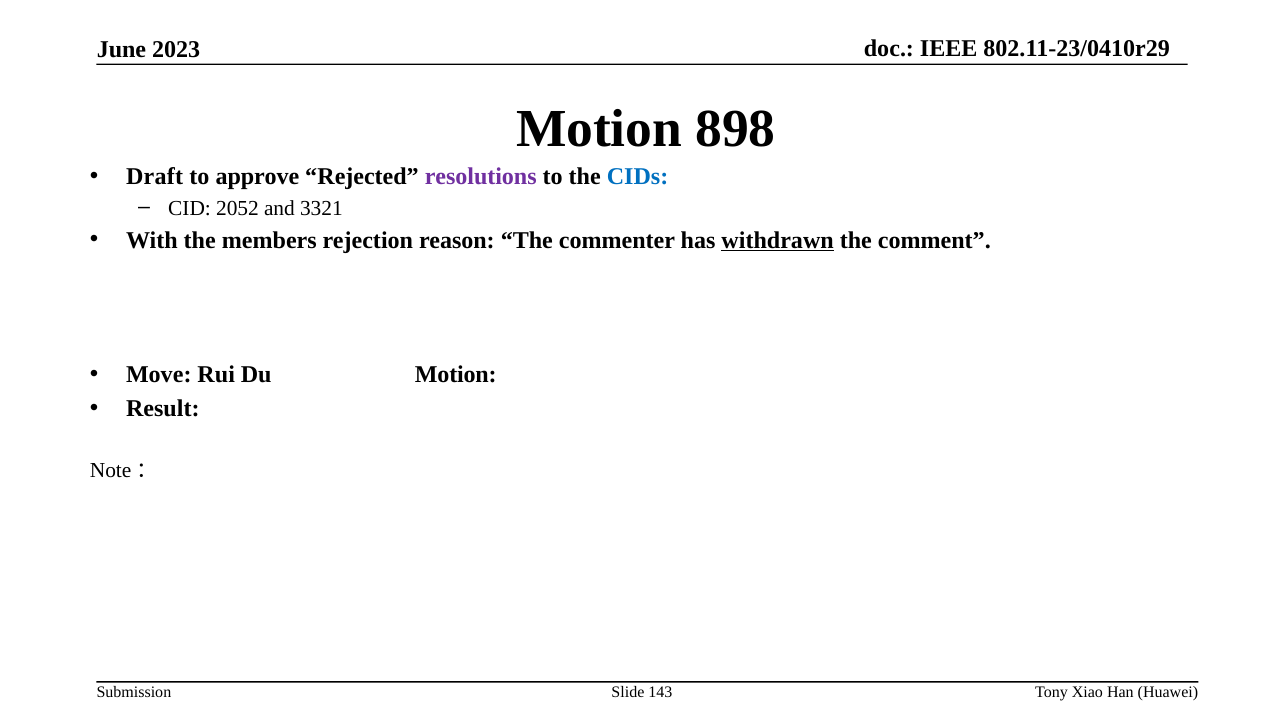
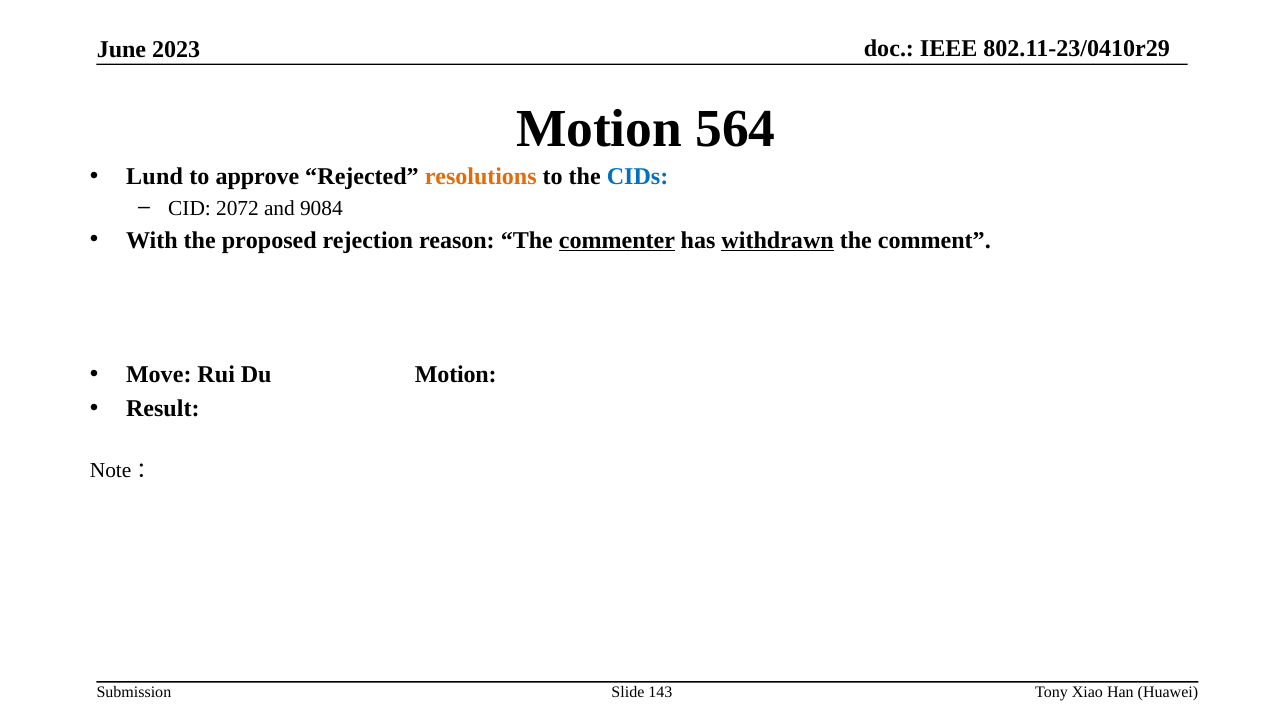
898: 898 -> 564
Draft: Draft -> Lund
resolutions colour: purple -> orange
2052: 2052 -> 2072
3321: 3321 -> 9084
members: members -> proposed
commenter underline: none -> present
